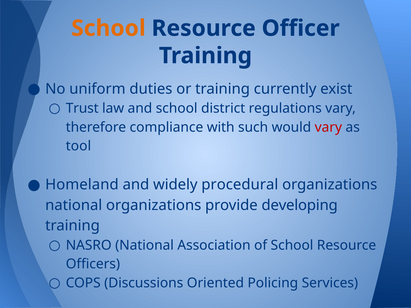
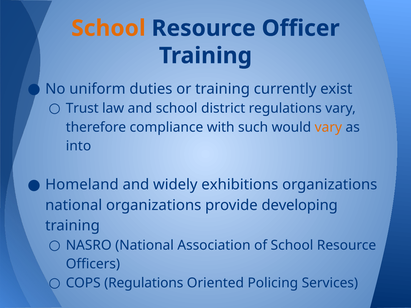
vary at (328, 127) colour: red -> orange
tool: tool -> into
procedural: procedural -> exhibitions
COPS Discussions: Discussions -> Regulations
